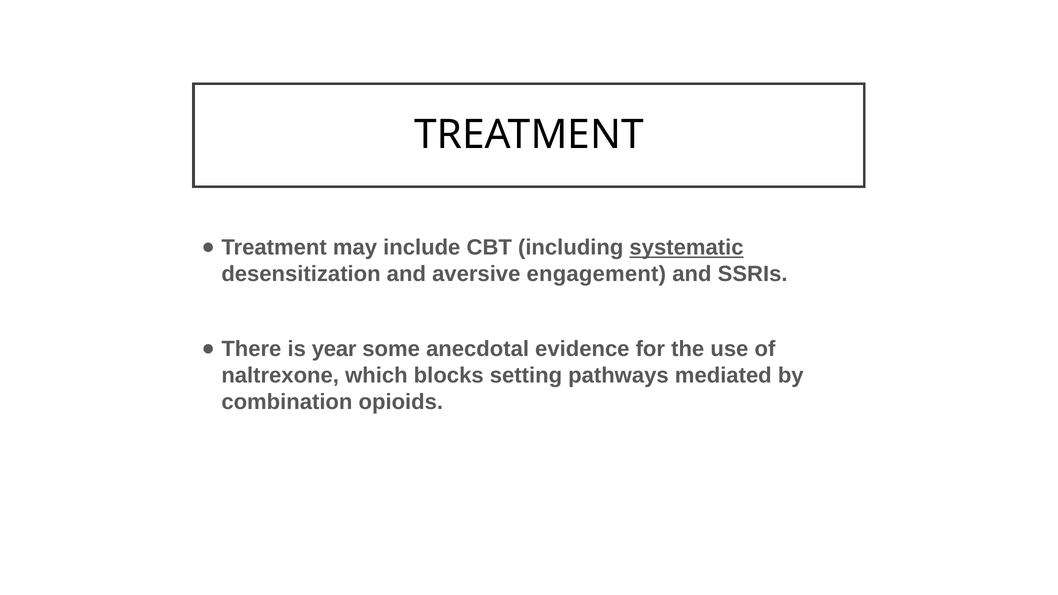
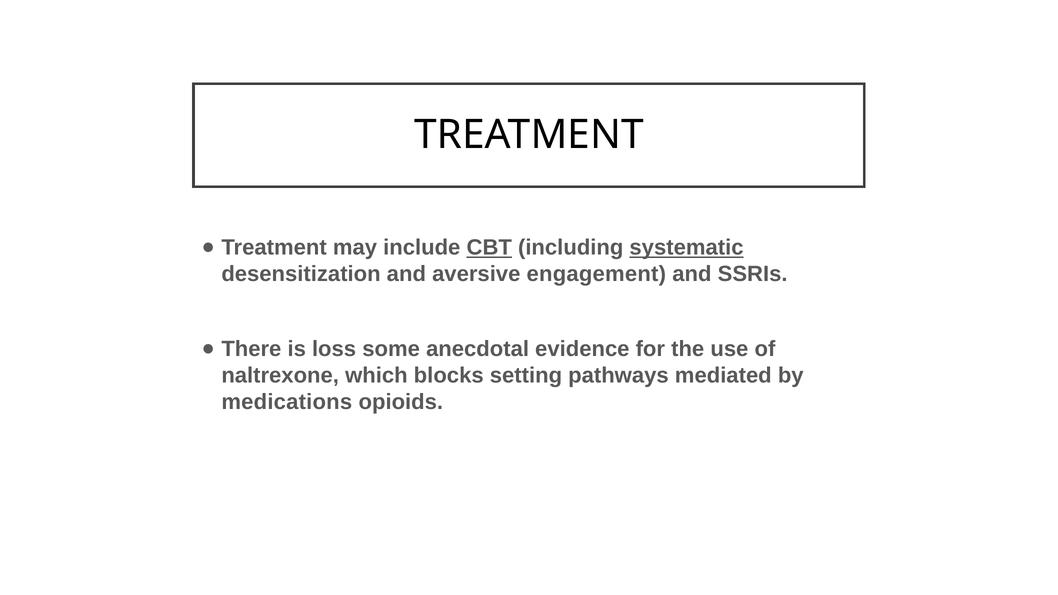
CBT underline: none -> present
year: year -> loss
combination: combination -> medications
